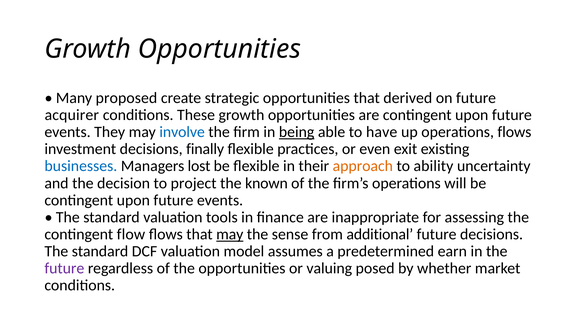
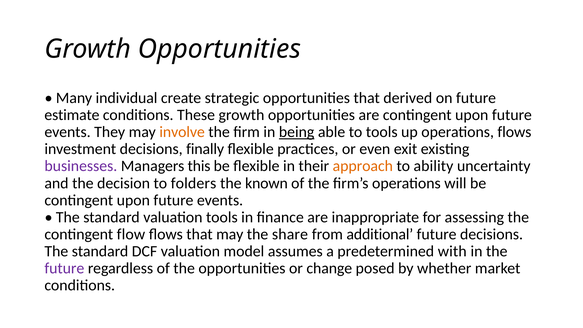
proposed: proposed -> individual
acquirer: acquirer -> estimate
involve colour: blue -> orange
to have: have -> tools
businesses colour: blue -> purple
lost: lost -> this
project: project -> folders
may at (230, 234) underline: present -> none
sense: sense -> share
earn: earn -> with
valuing: valuing -> change
